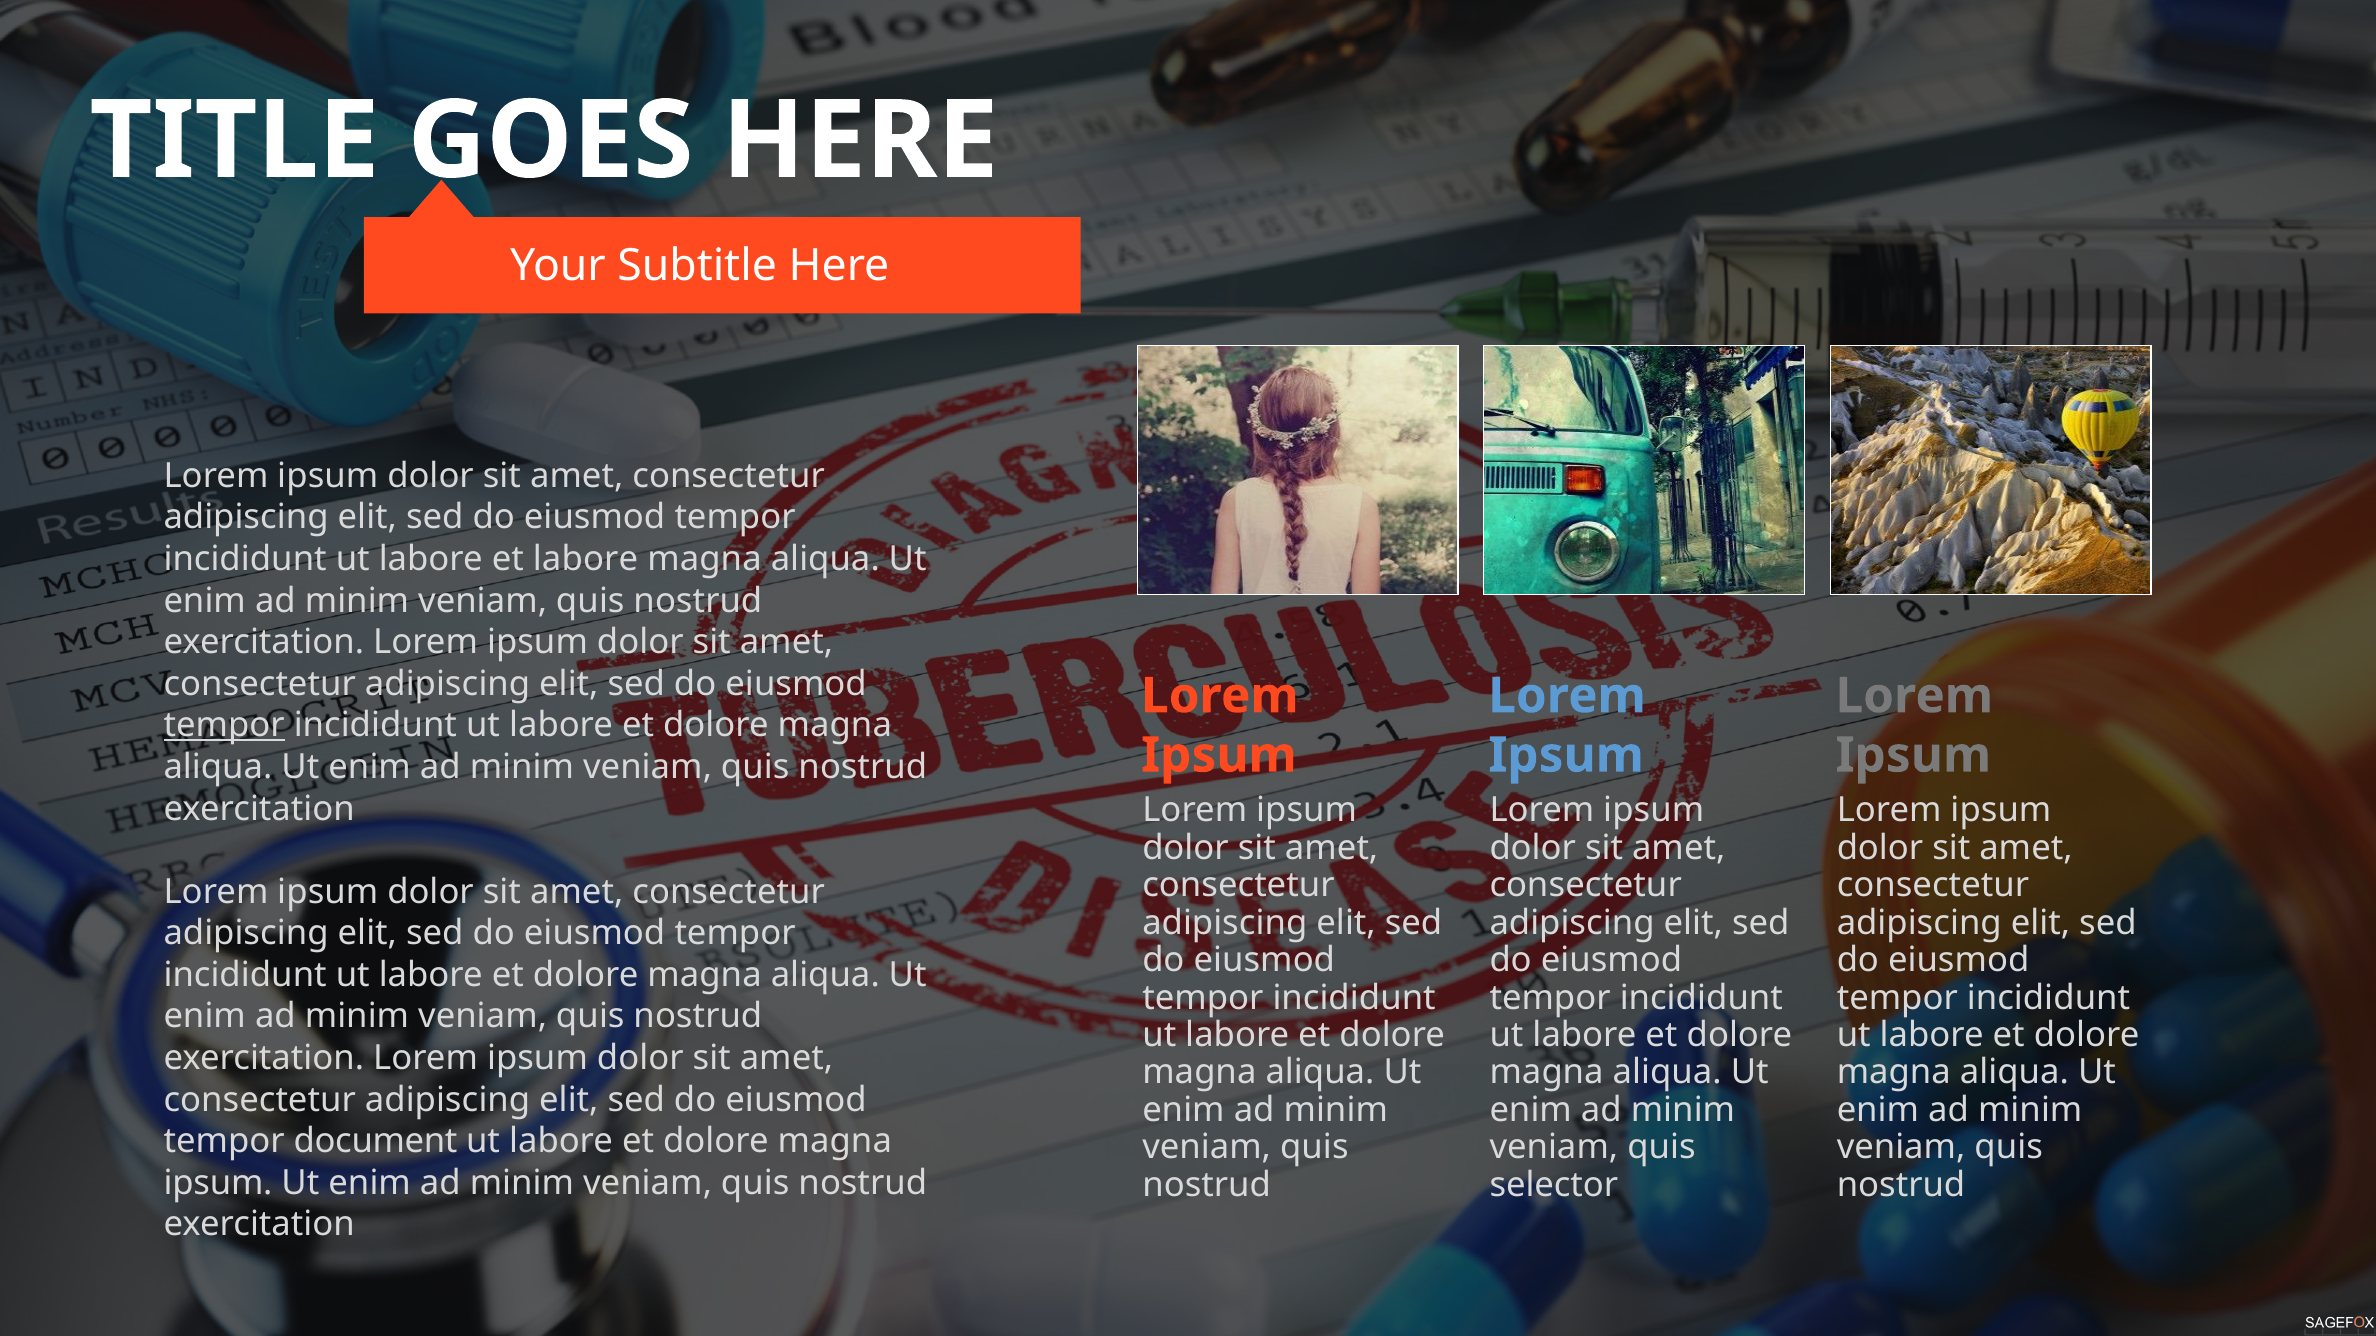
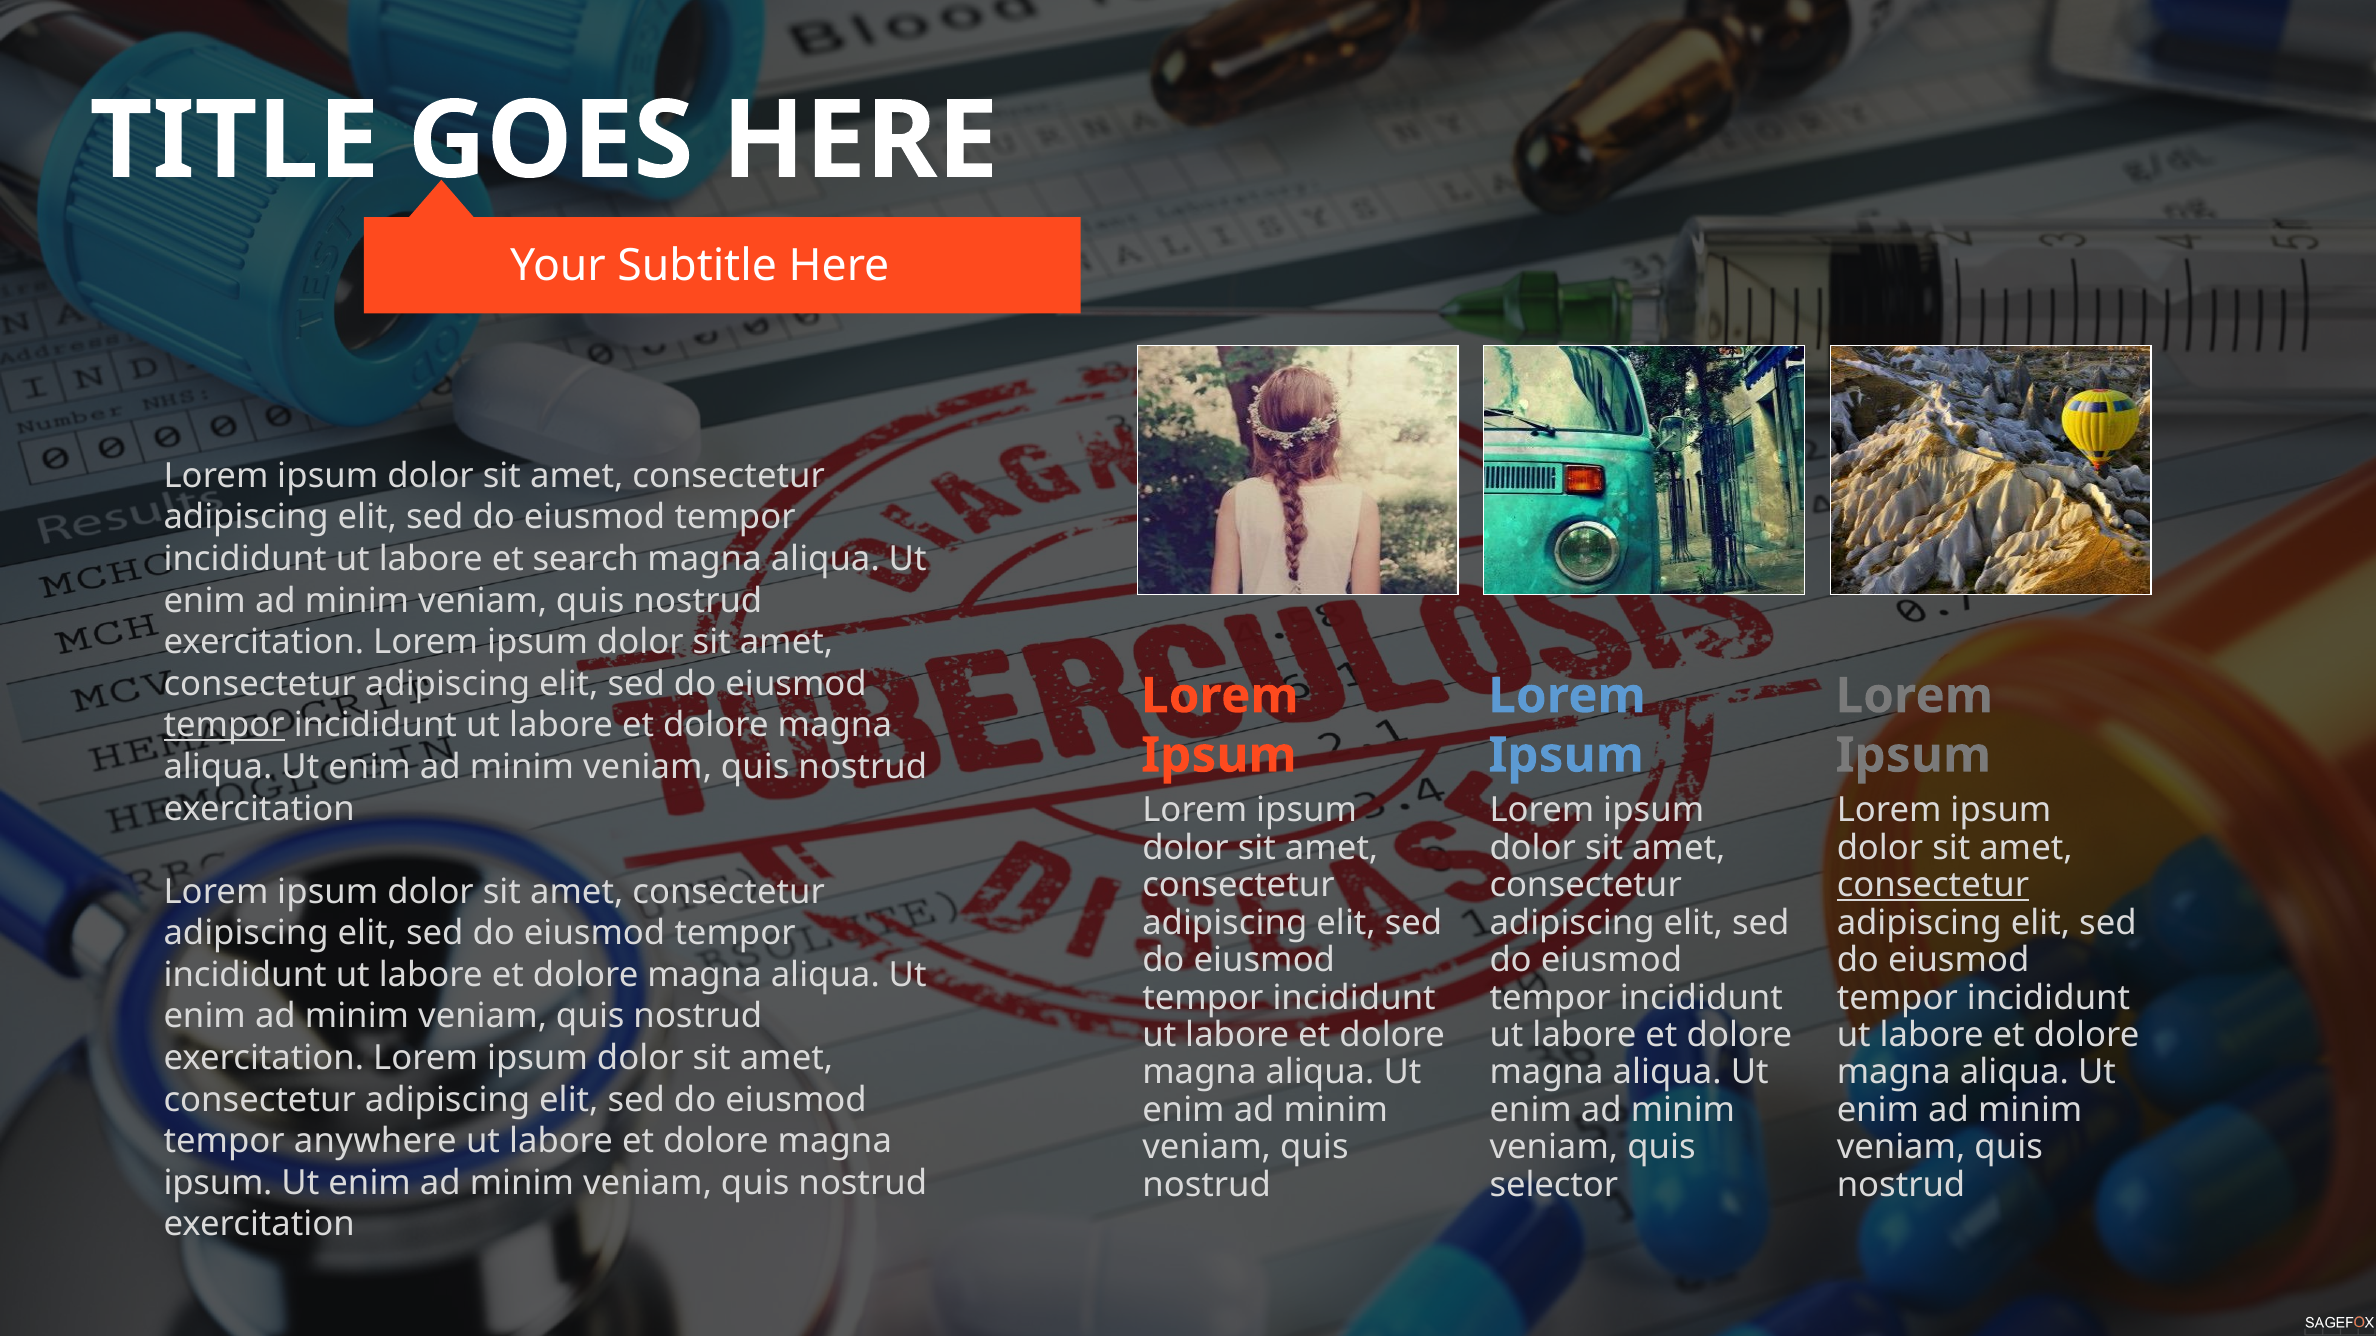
et labore: labore -> search
consectetur at (1933, 886) underline: none -> present
document: document -> anywhere
